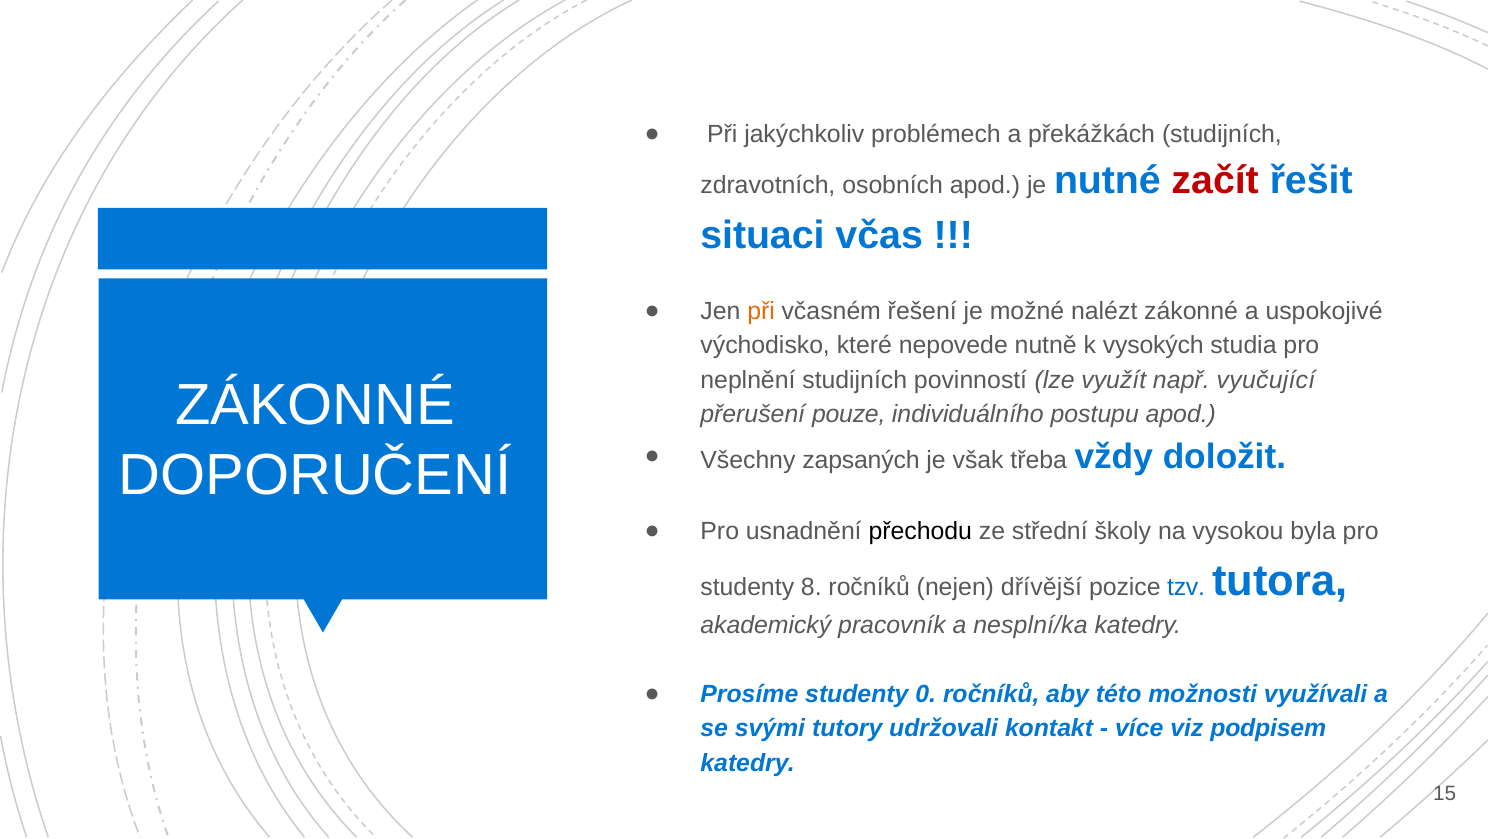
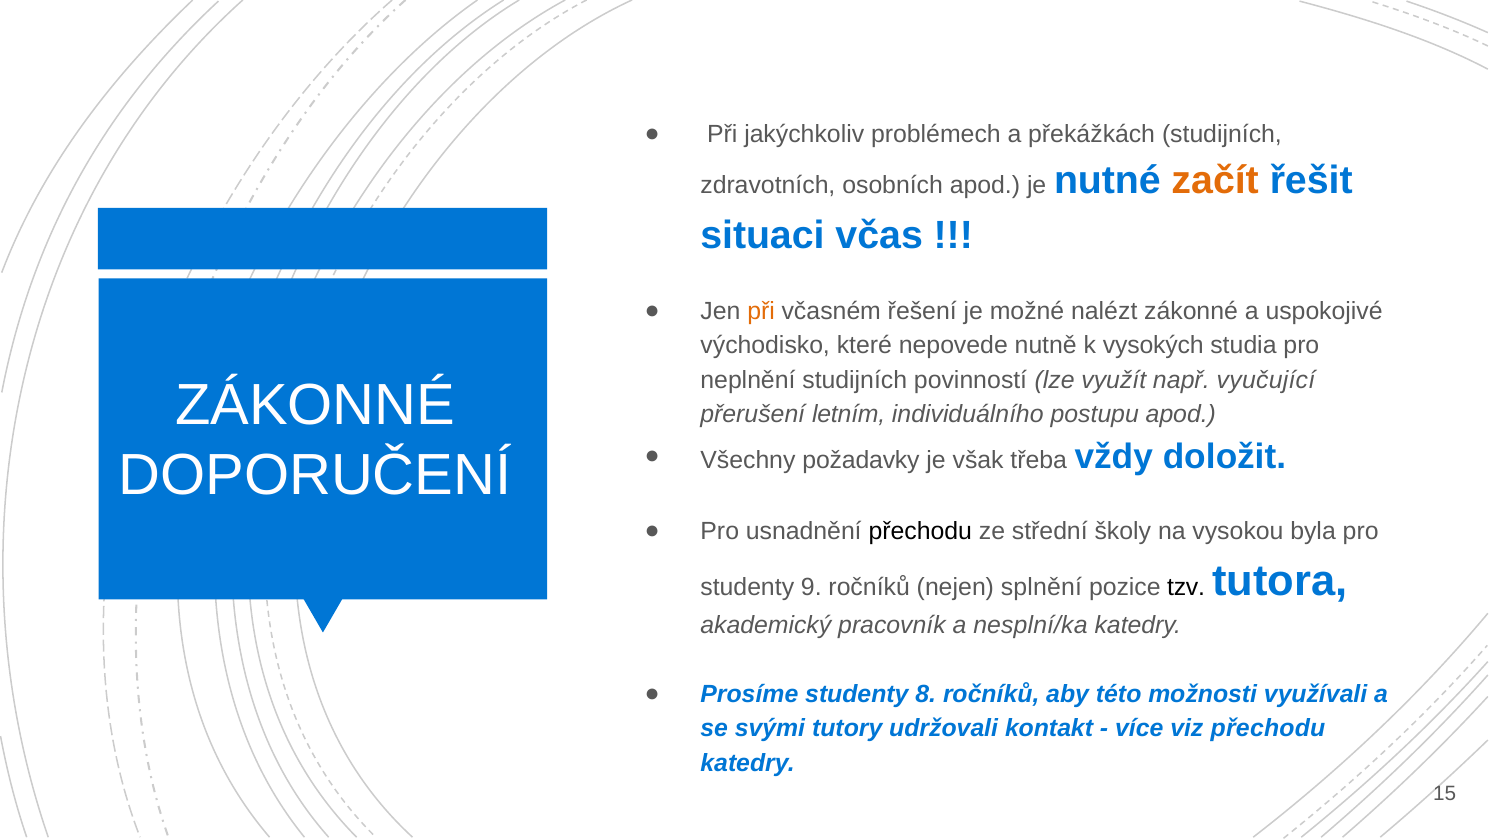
začít colour: red -> orange
pouze: pouze -> letním
zapsaných: zapsaných -> požadavky
8: 8 -> 9
dřívější: dřívější -> splnění
tzv colour: blue -> black
0: 0 -> 8
viz podpisem: podpisem -> přechodu
